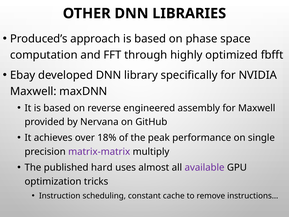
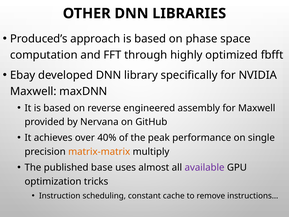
18%: 18% -> 40%
matrix-matrix colour: purple -> orange
hard: hard -> base
